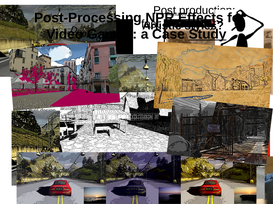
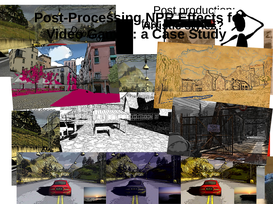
Study underline: present -> none
